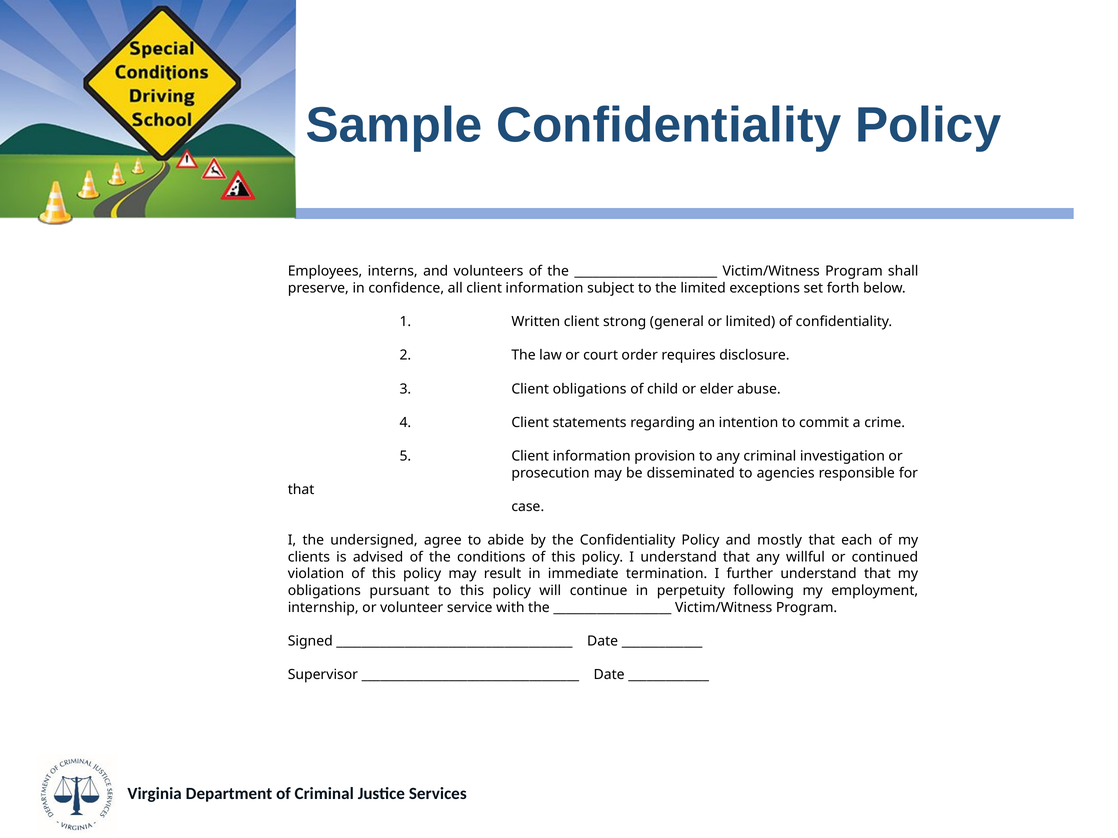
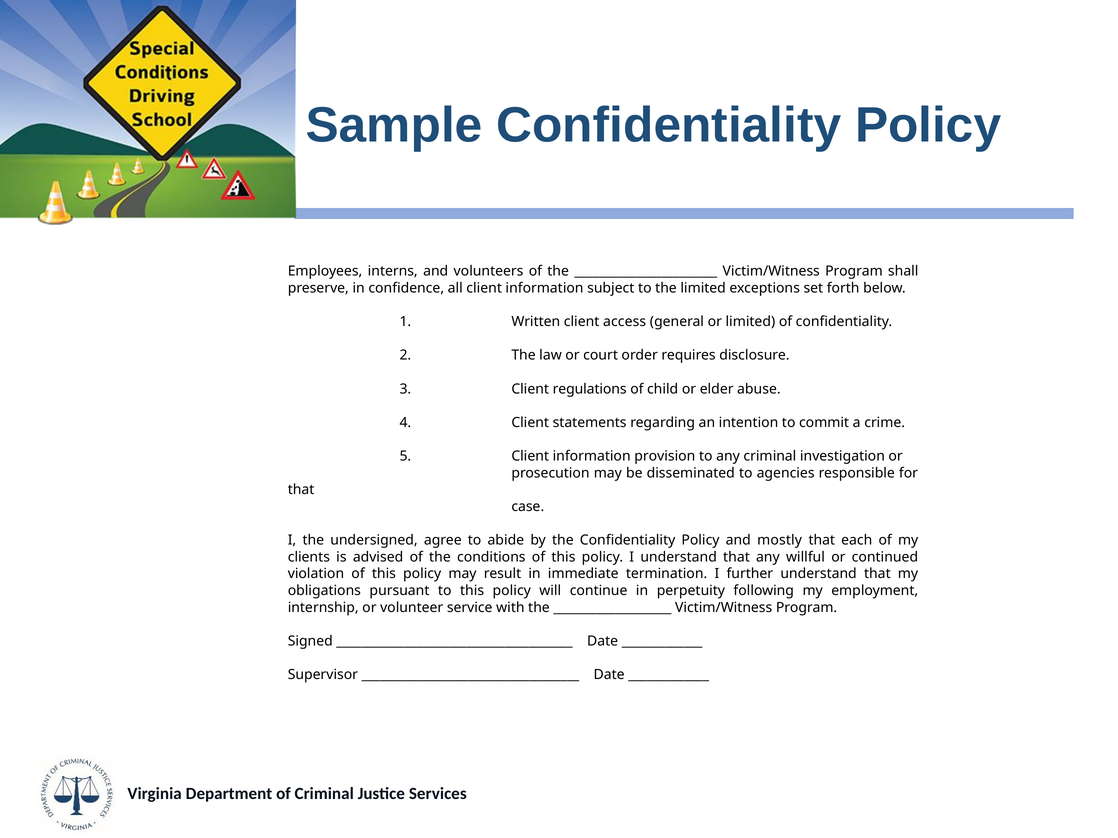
strong: strong -> access
Client obligations: obligations -> regulations
